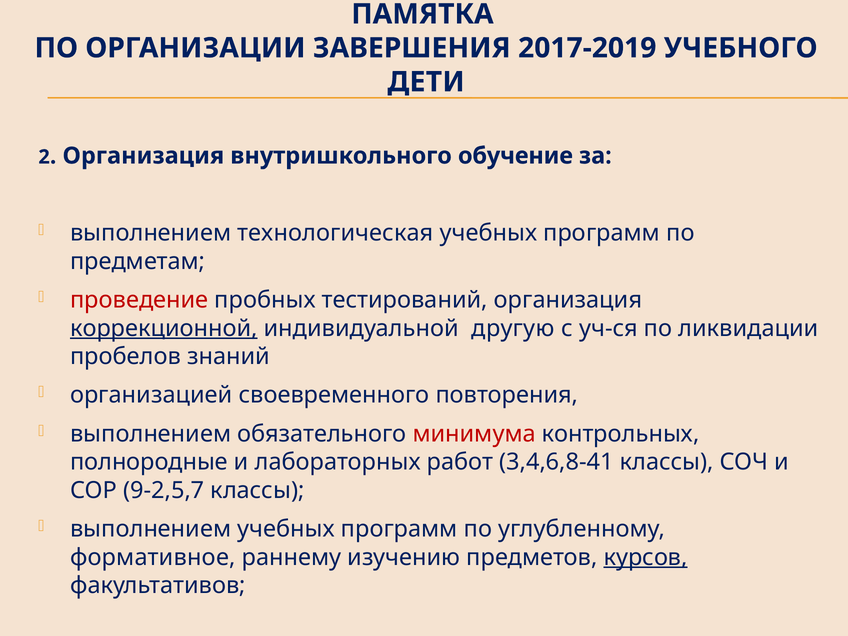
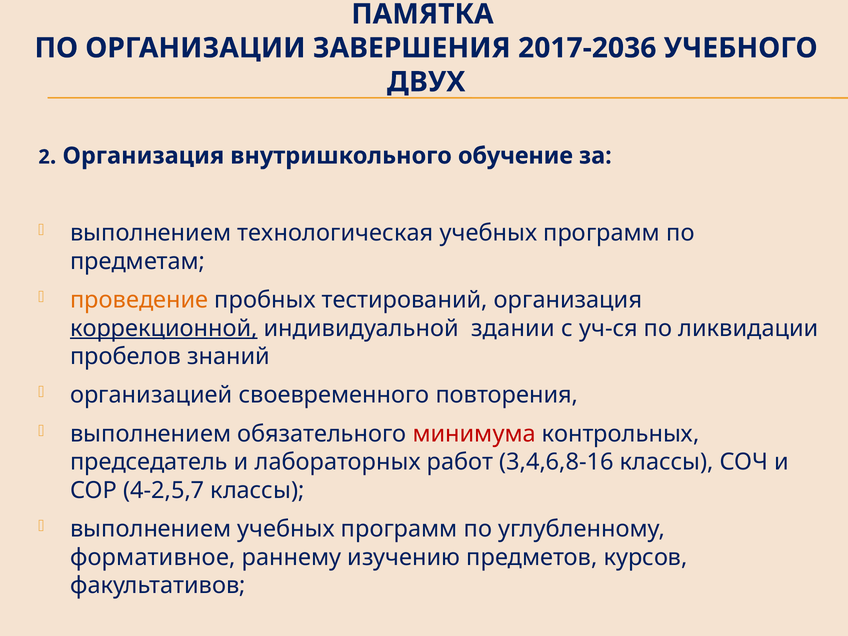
2017-2019: 2017-2019 -> 2017-2036
ДЕТИ: ДЕТИ -> ДВУХ
проведение colour: red -> orange
другую: другую -> здании
полнородные: полнородные -> председатель
3,4,6,8-41: 3,4,6,8-41 -> 3,4,6,8-16
9-2,5,7: 9-2,5,7 -> 4-2,5,7
курсов underline: present -> none
